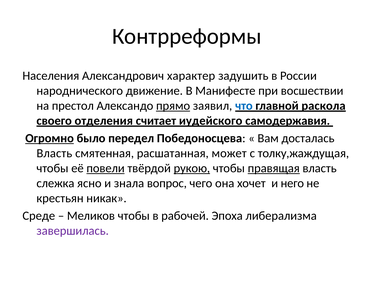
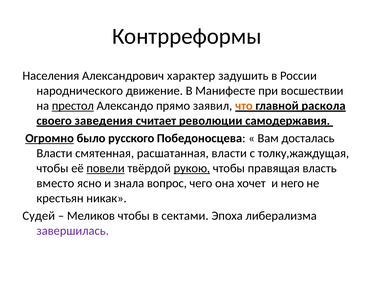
престол underline: none -> present
прямо underline: present -> none
что colour: blue -> orange
отделения: отделения -> заведения
иудейского: иудейского -> революции
передел: передел -> русского
Власть at (54, 153): Власть -> Власти
расшатанная может: может -> власти
правящая underline: present -> none
слежка: слежка -> вместо
Среде: Среде -> Судей
рабочей: рабочей -> сектами
